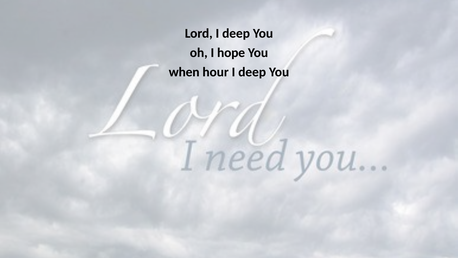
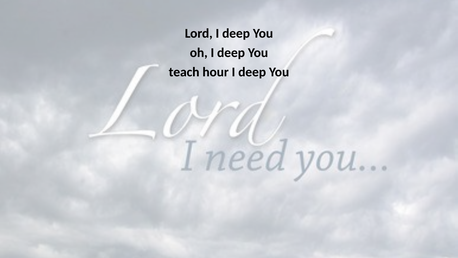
oh I hope: hope -> deep
when: when -> teach
